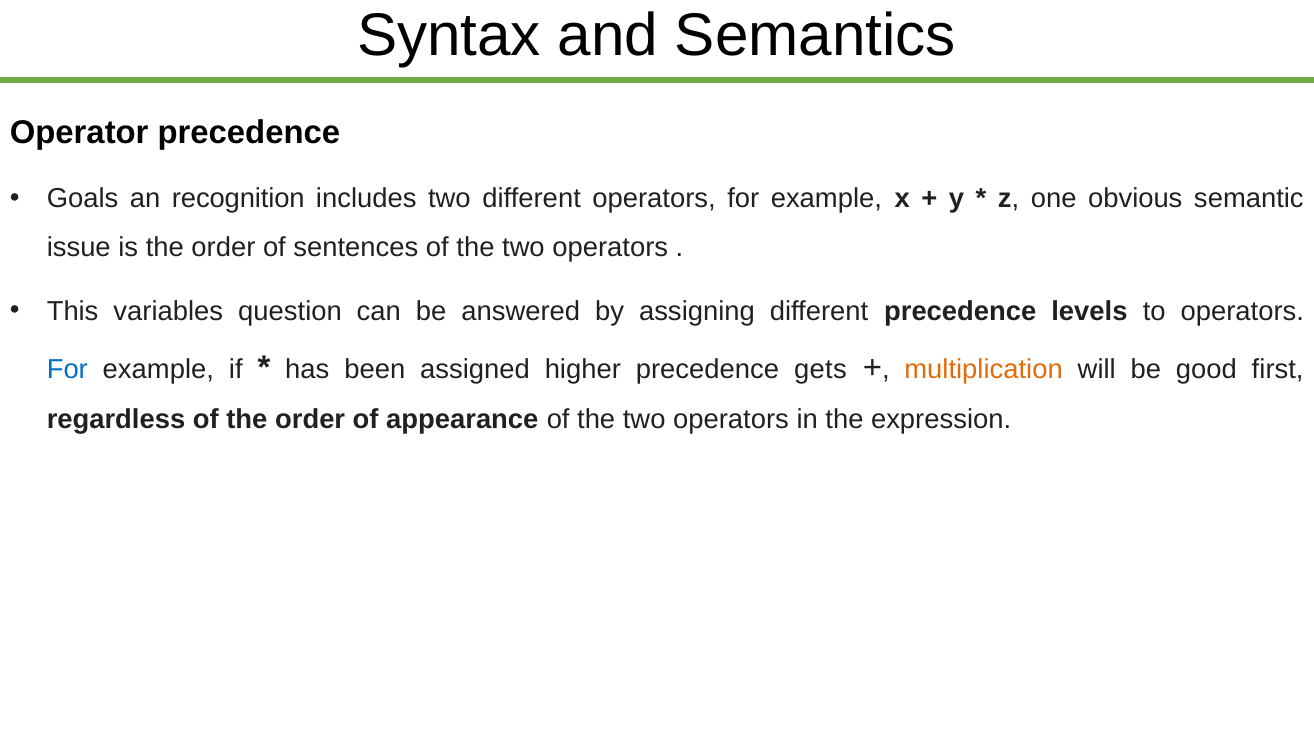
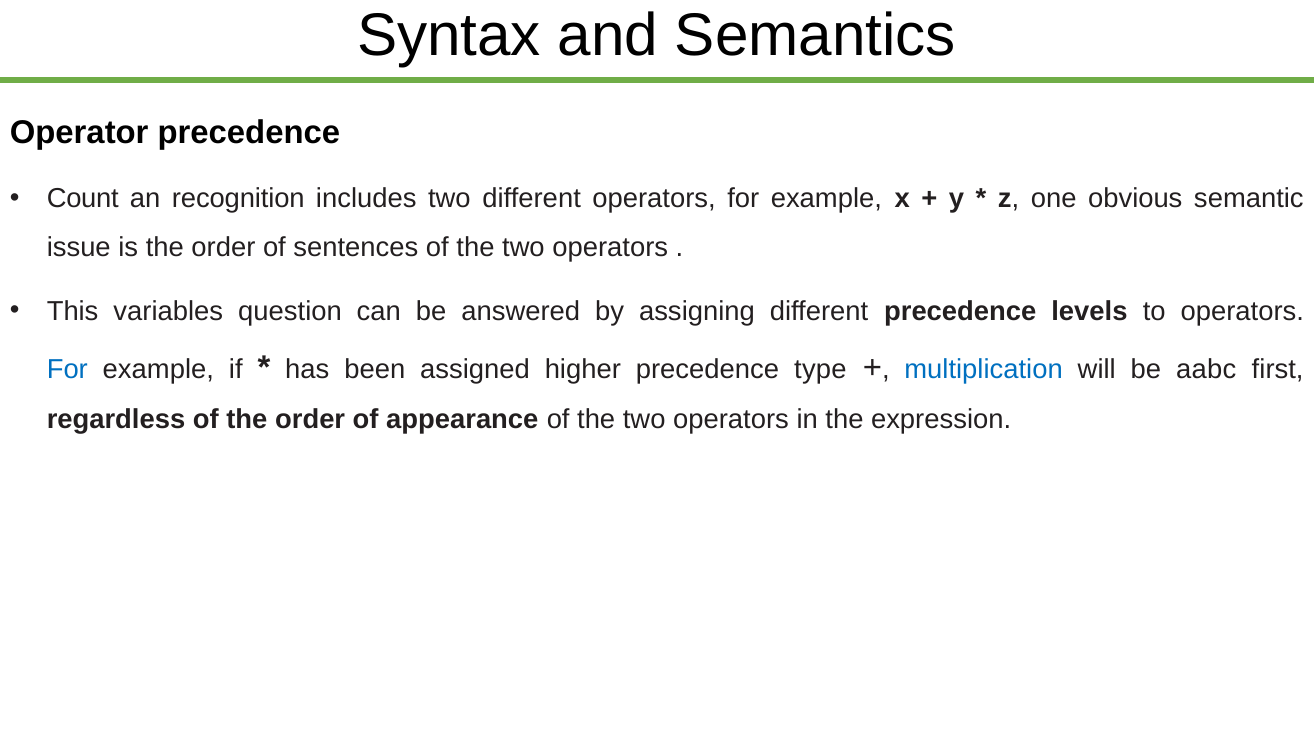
Goals: Goals -> Count
gets: gets -> type
multiplication colour: orange -> blue
good: good -> aabc
